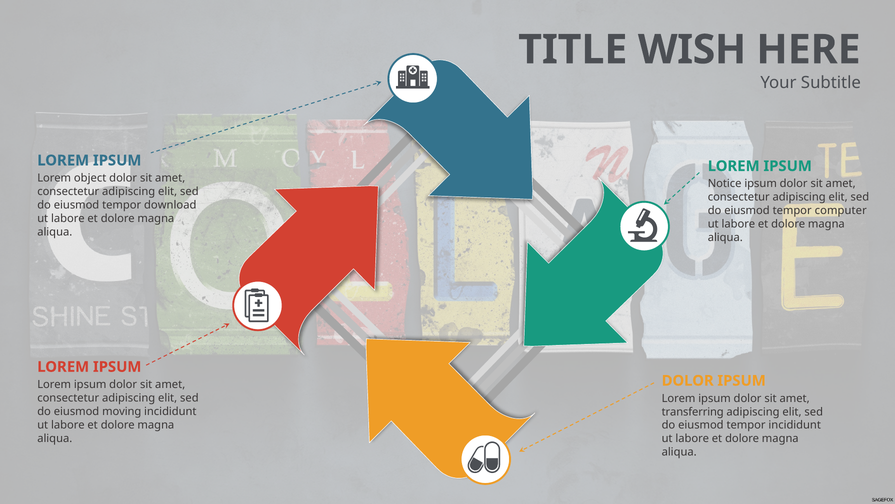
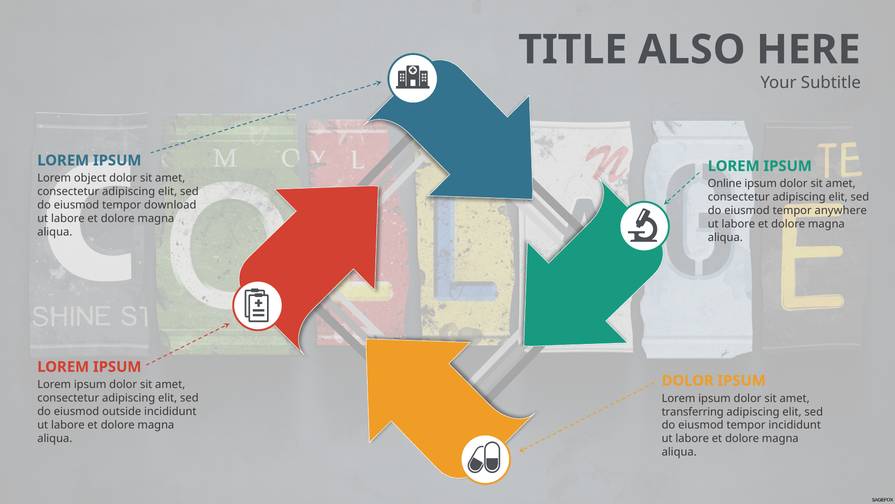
WISH: WISH -> ALSO
Notice: Notice -> Online
computer: computer -> anywhere
moving: moving -> outside
